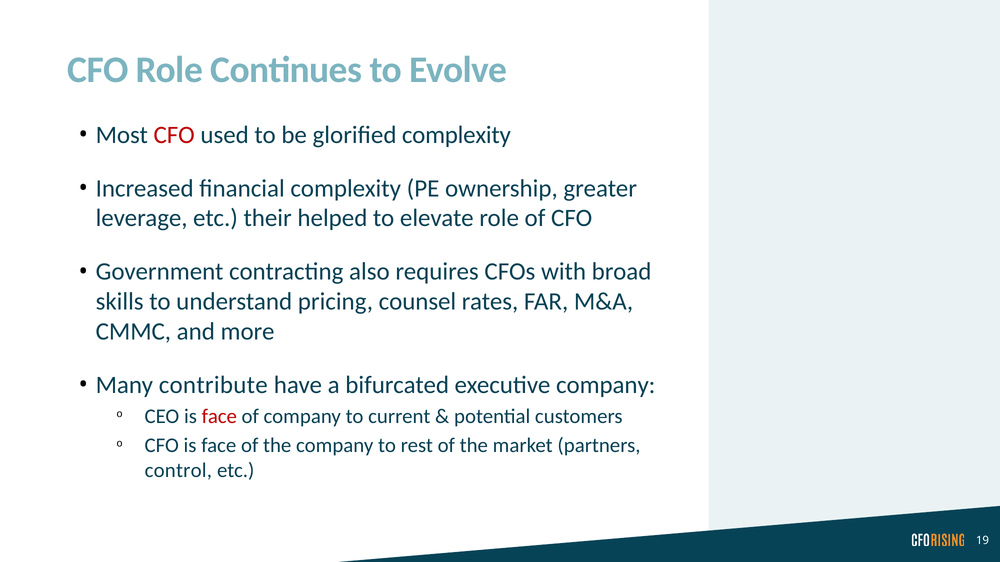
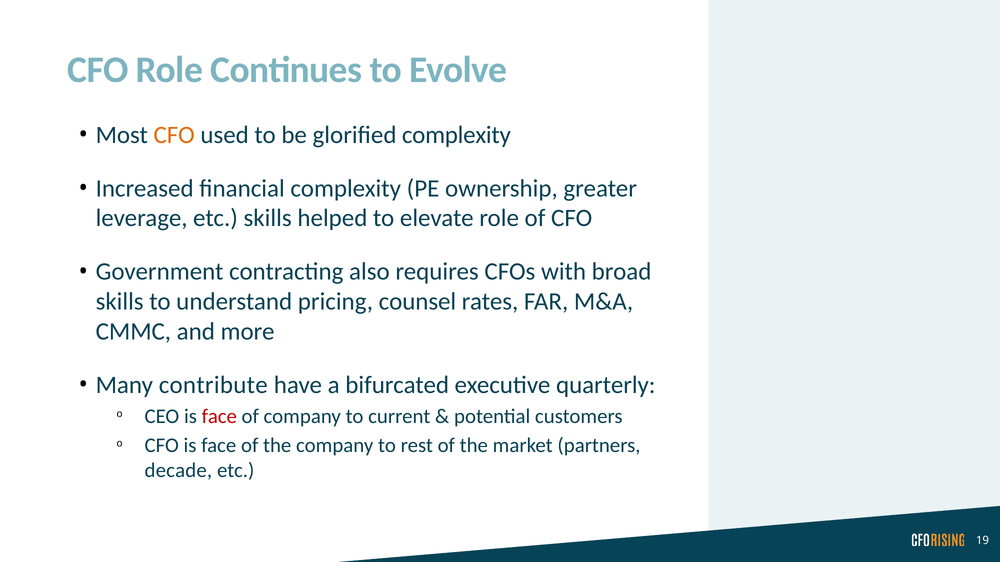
CFO at (174, 135) colour: red -> orange
etc their: their -> skills
executive company: company -> quarterly
control: control -> decade
